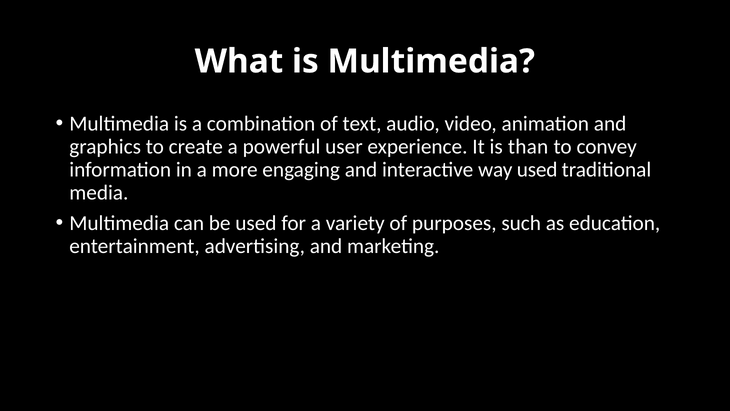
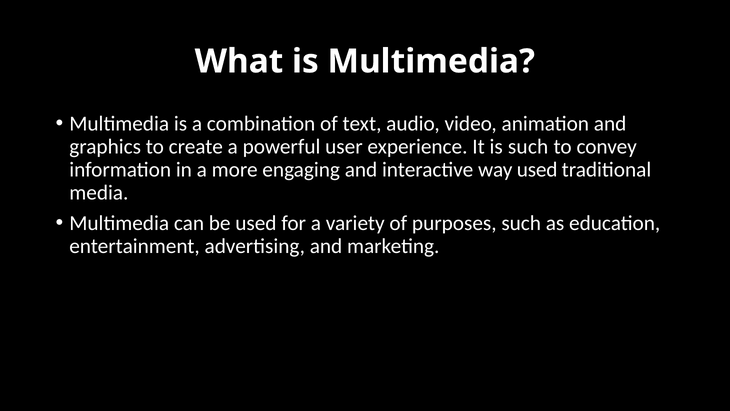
is than: than -> such
